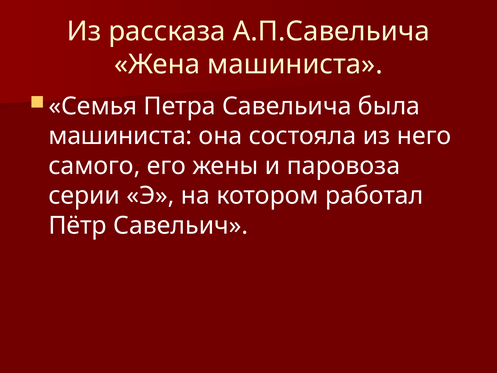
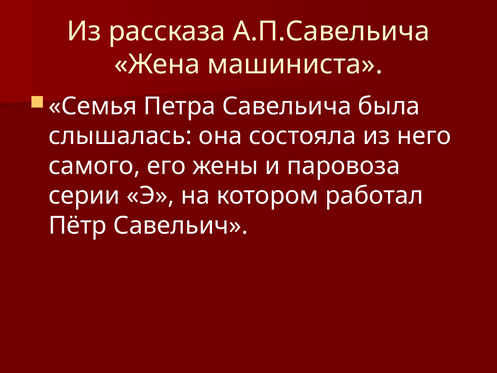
машиниста at (120, 136): машиниста -> слышалась
